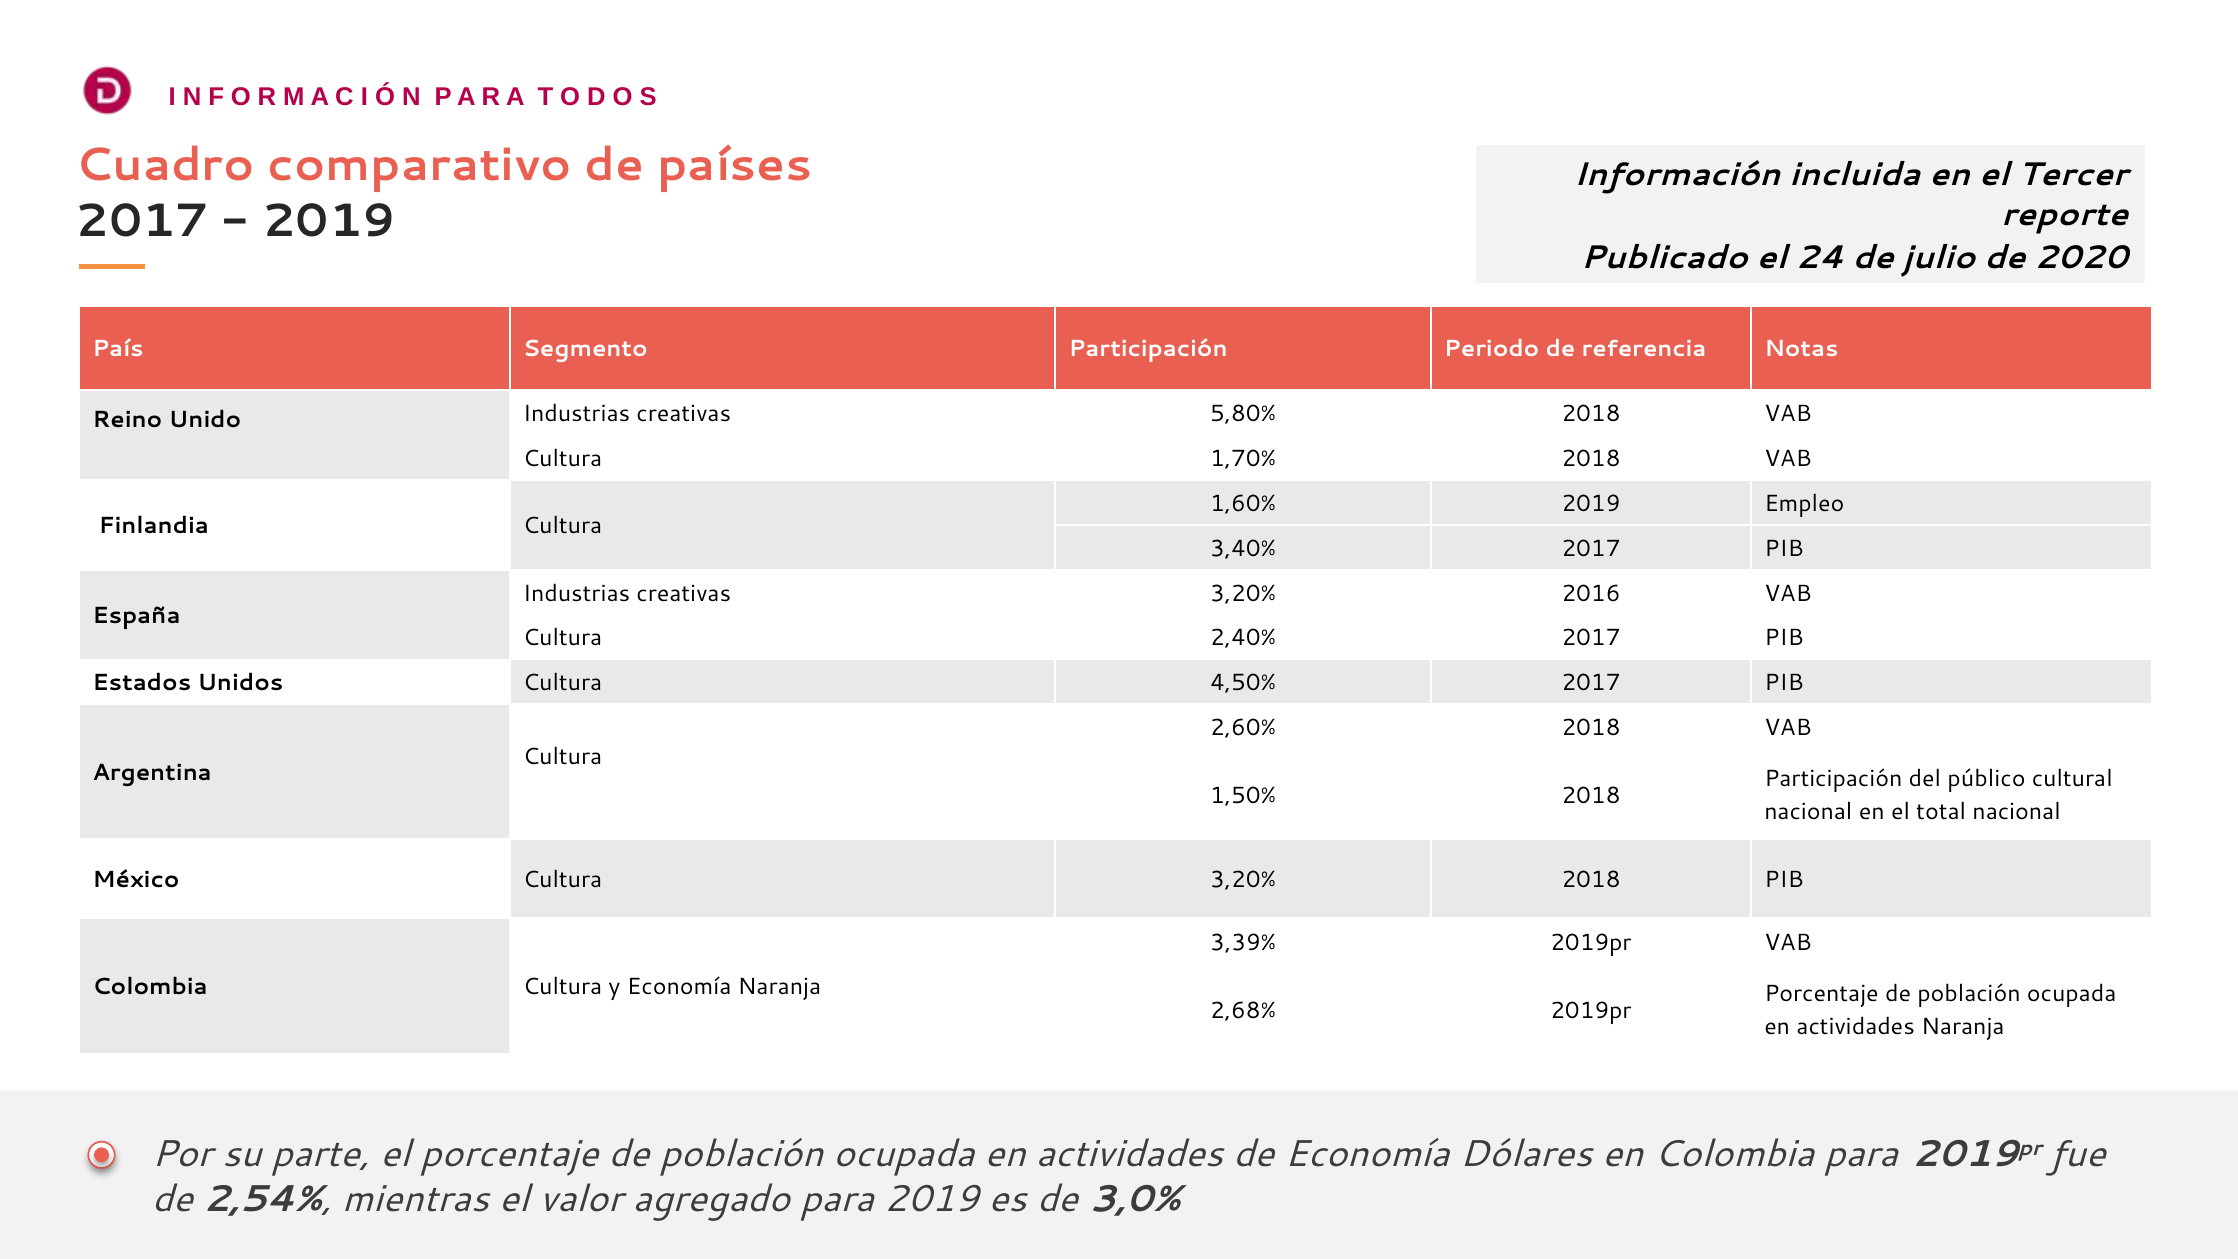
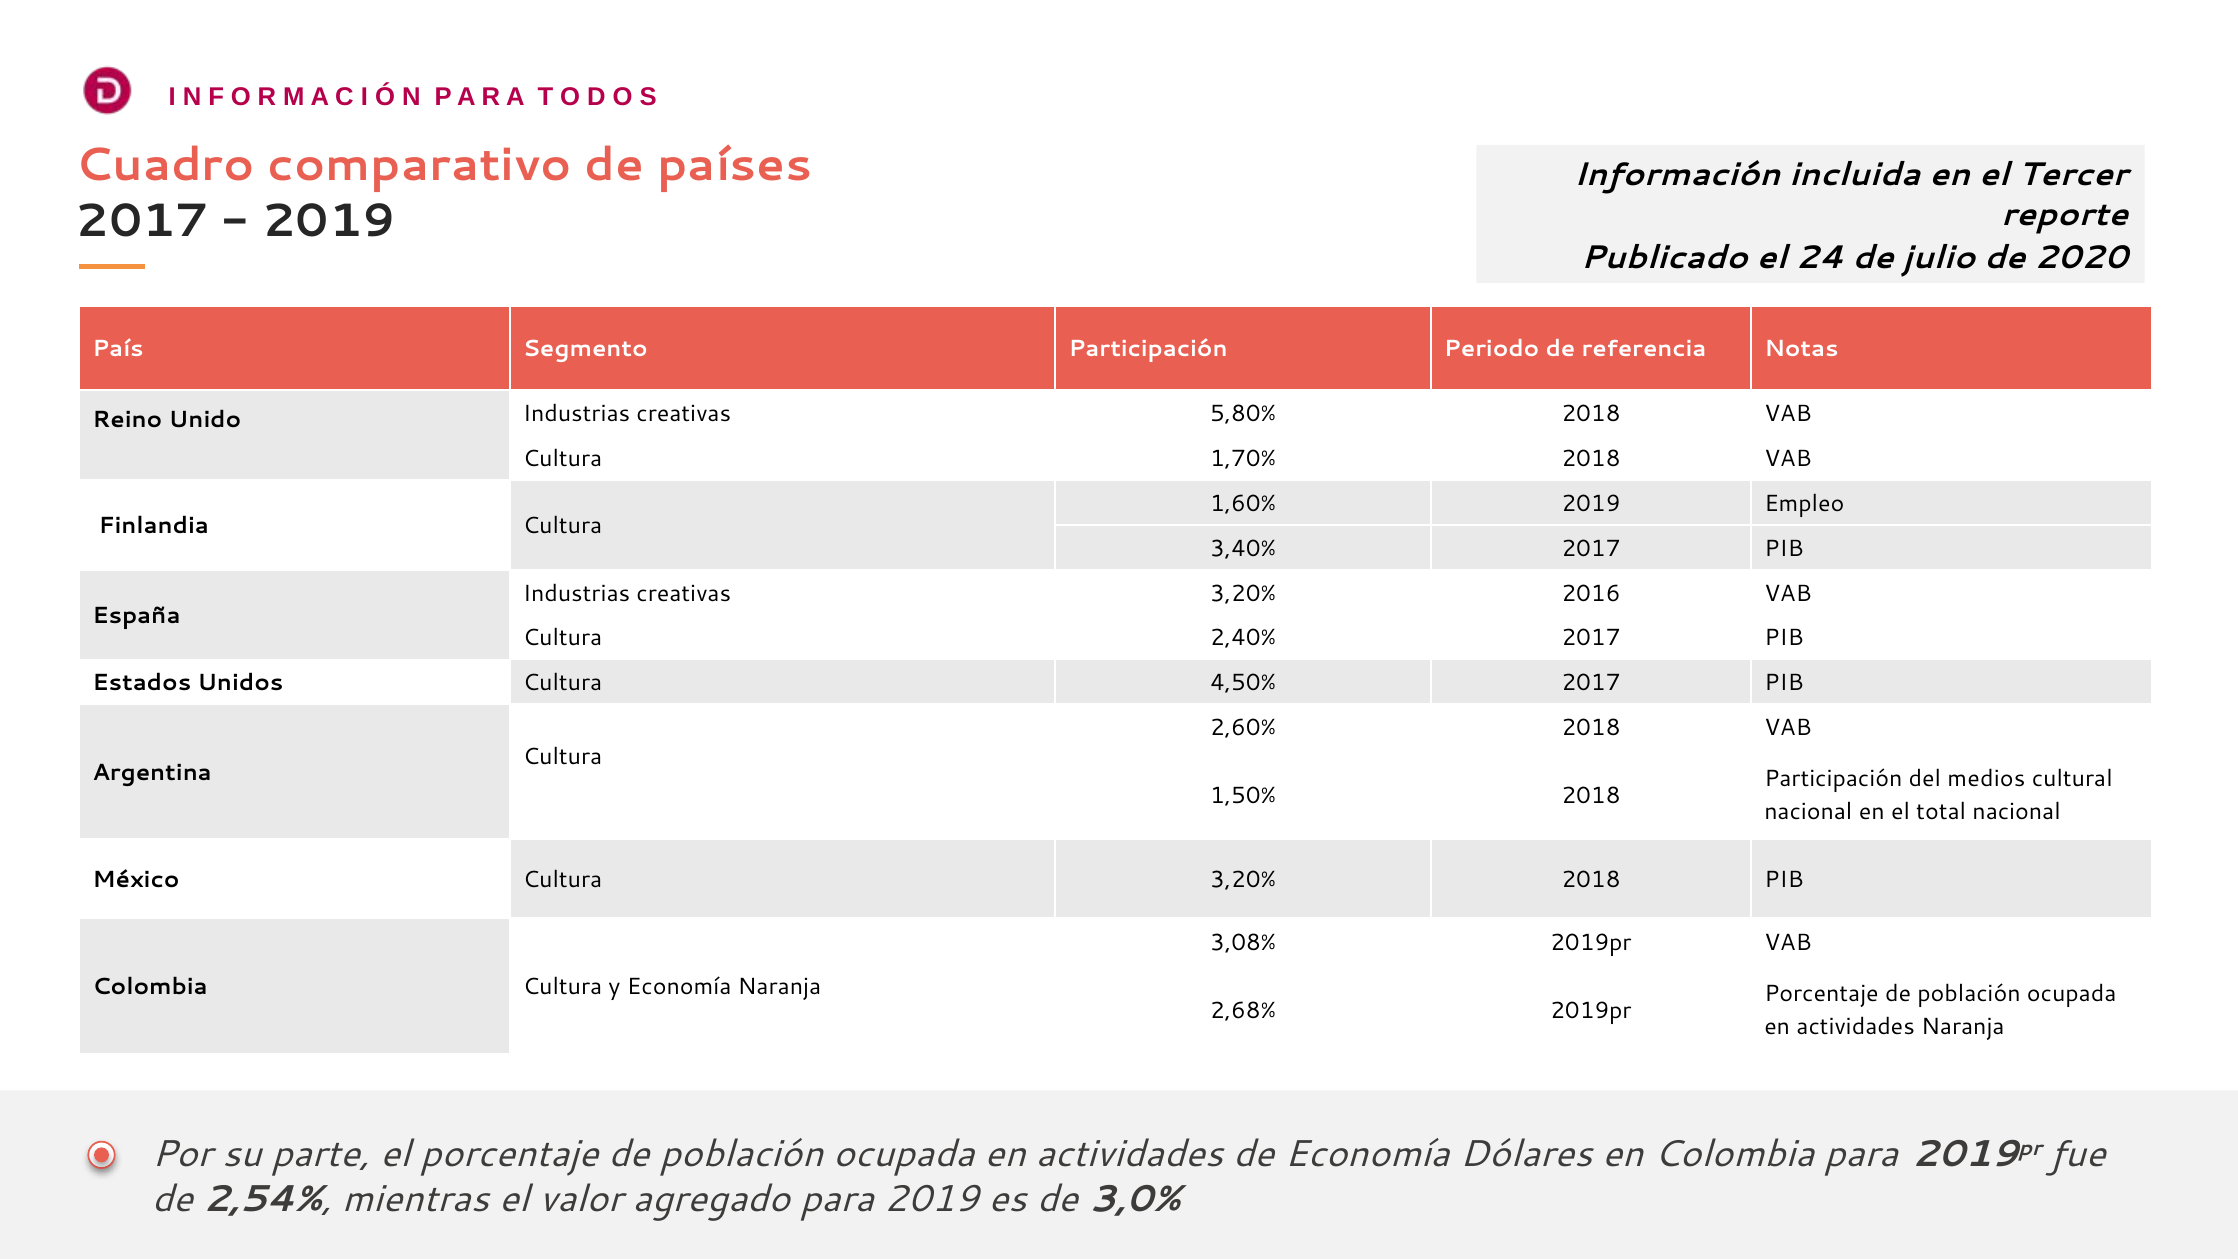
público: público -> medios
3,39%: 3,39% -> 3,08%
